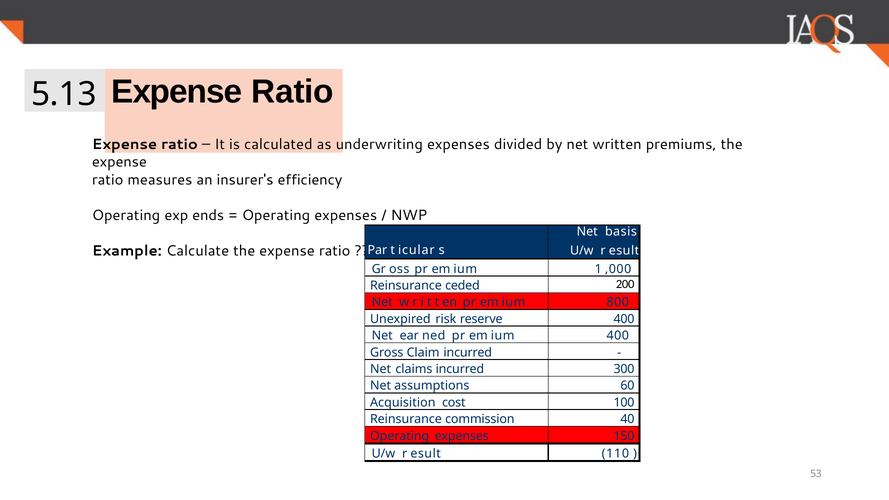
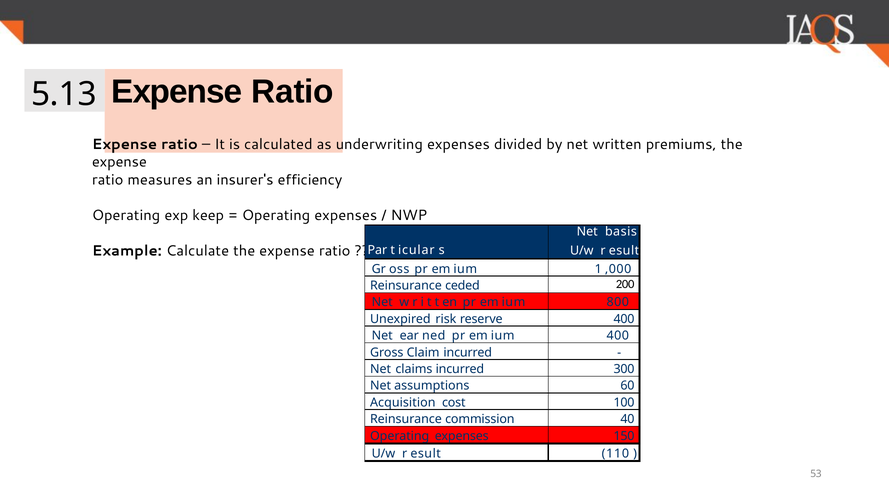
ends: ends -> keep
